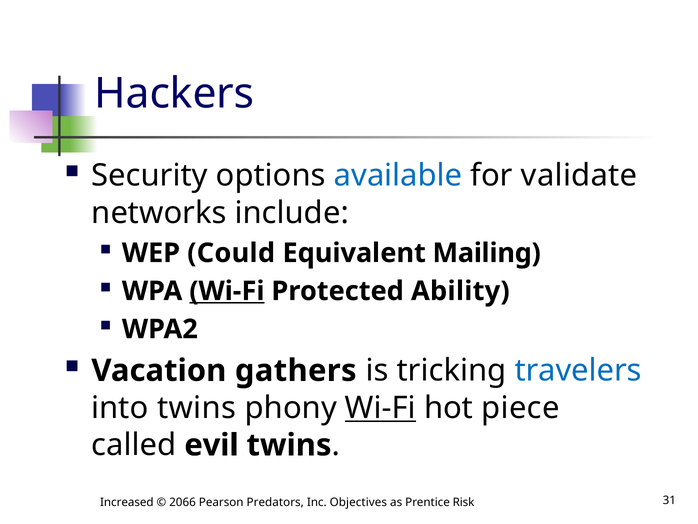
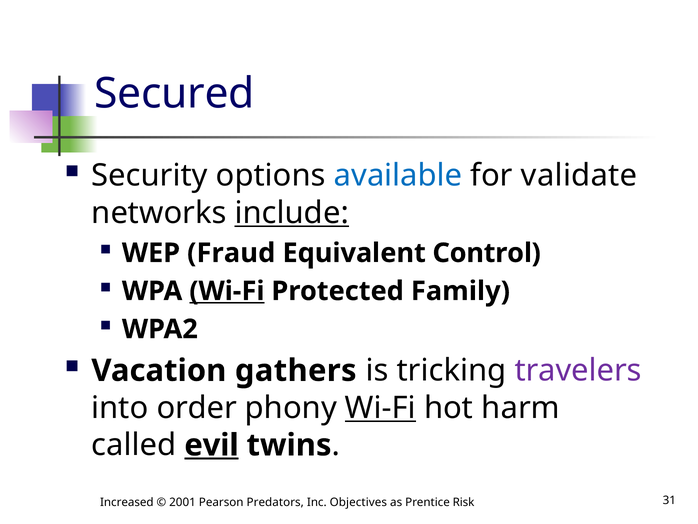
Hackers: Hackers -> Secured
include underline: none -> present
Could: Could -> Fraud
Mailing: Mailing -> Control
Ability: Ability -> Family
travelers colour: blue -> purple
into twins: twins -> order
piece: piece -> harm
evil underline: none -> present
2066: 2066 -> 2001
